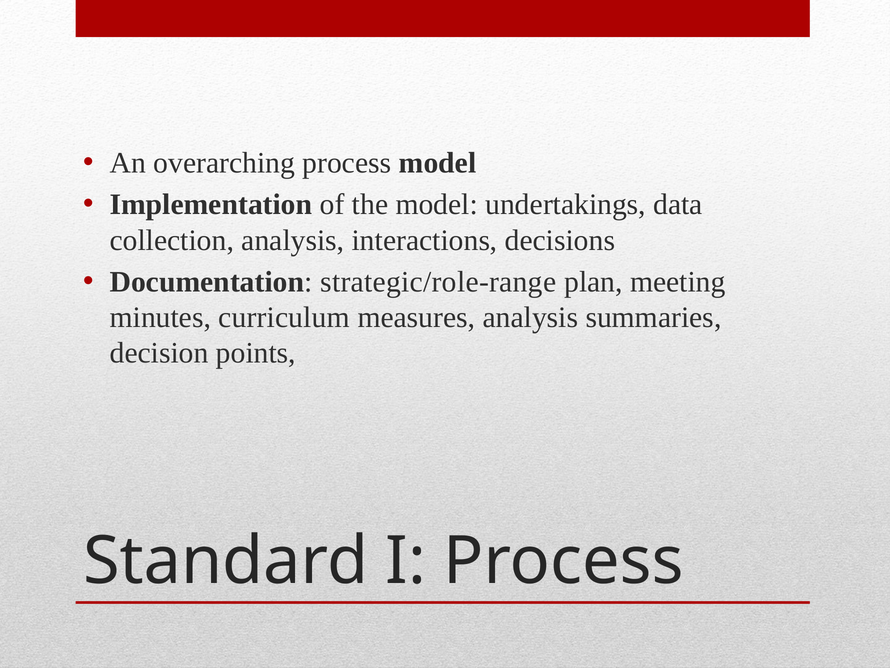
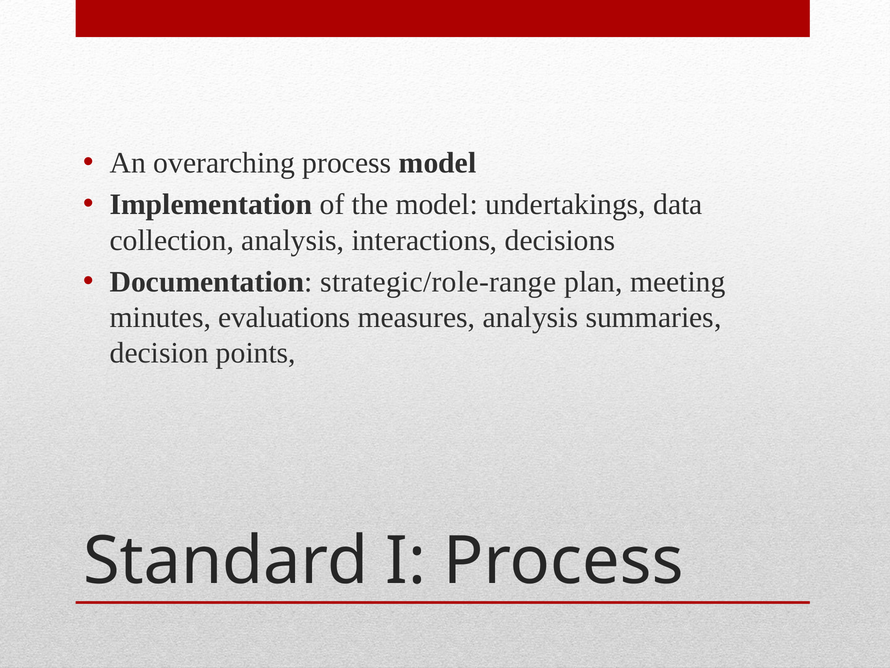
curriculum: curriculum -> evaluations
